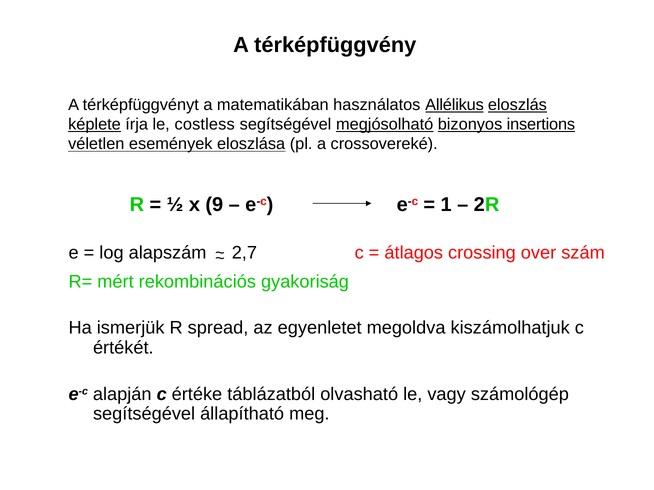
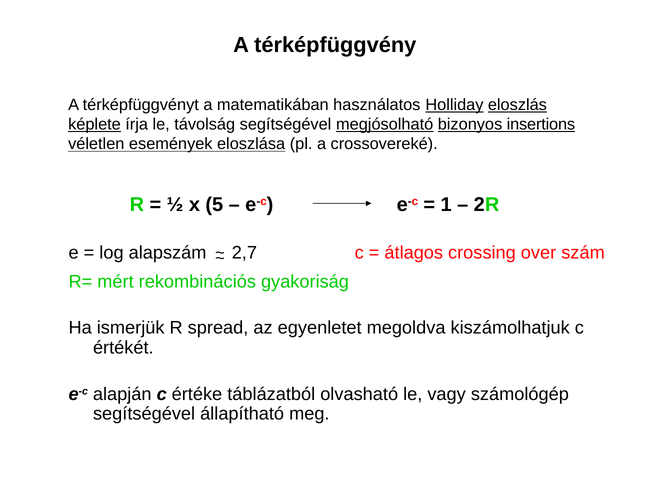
Allélikus: Allélikus -> Holliday
costless: costless -> távolság
9: 9 -> 5
